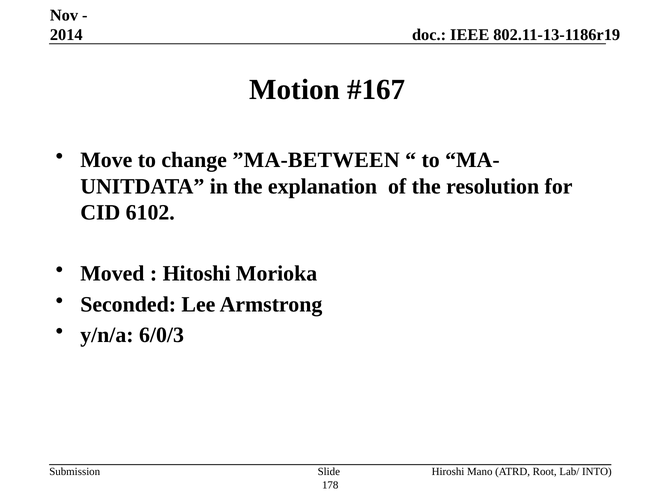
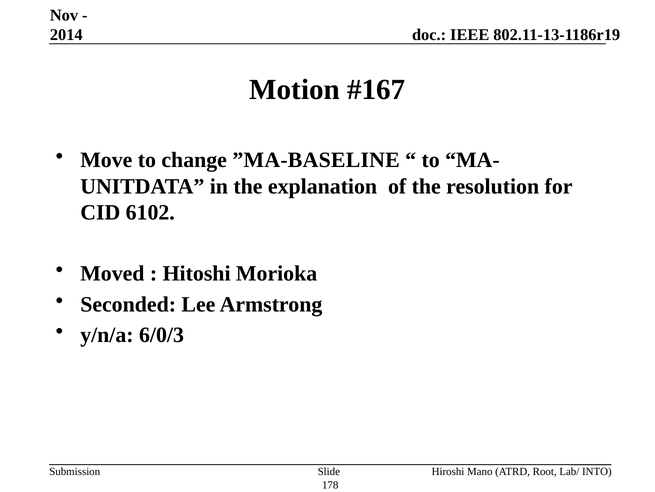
”MA-BETWEEN: ”MA-BETWEEN -> ”MA-BASELINE
